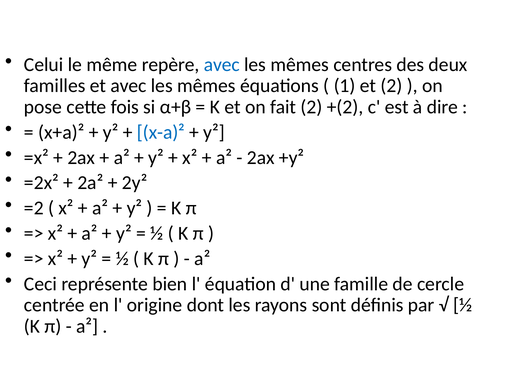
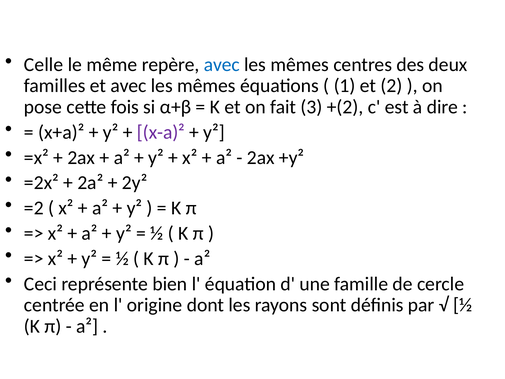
Celui: Celui -> Celle
fait 2: 2 -> 3
x-a)² colour: blue -> purple
